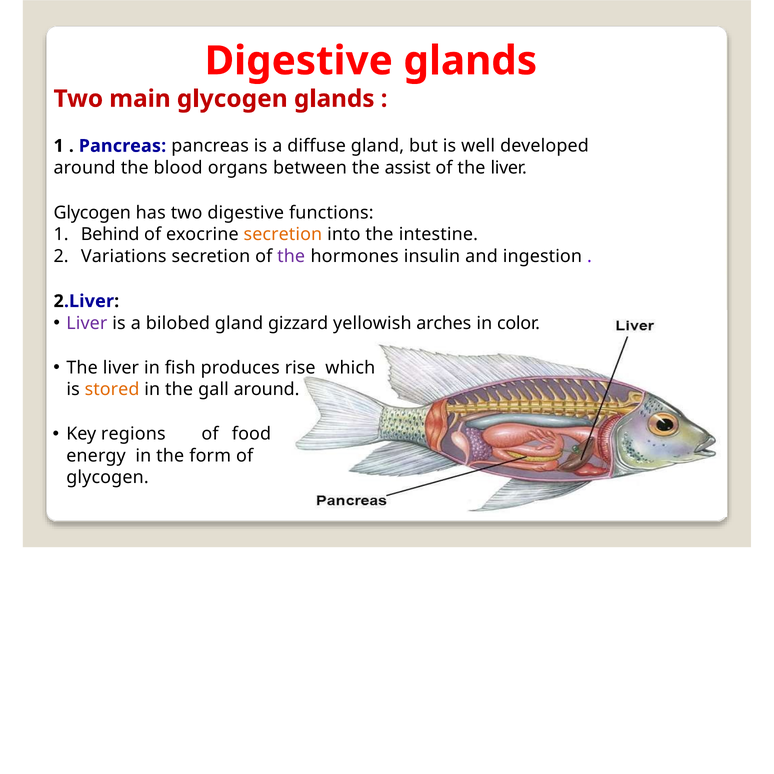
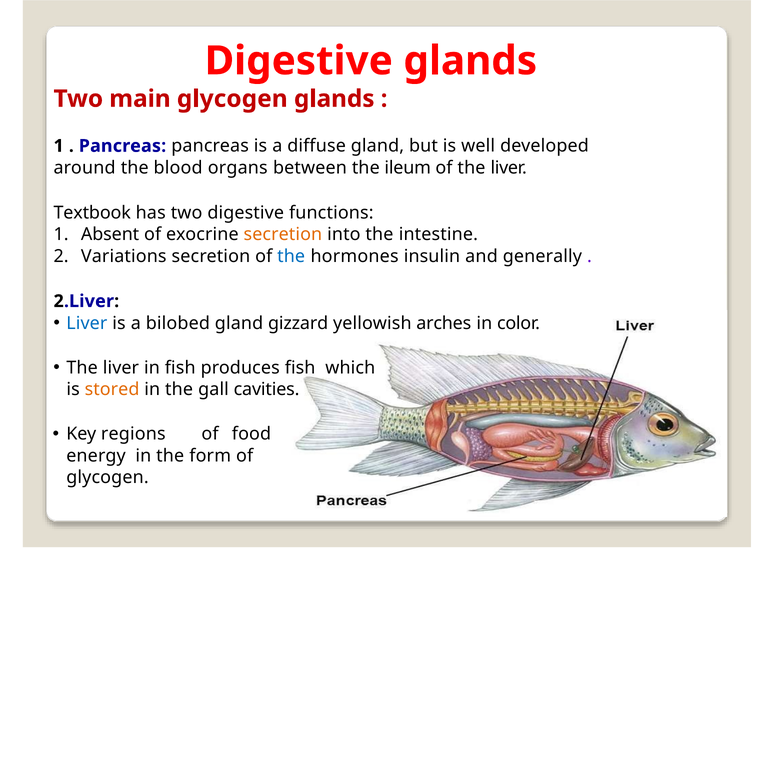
assist: assist -> ileum
Glycogen at (92, 213): Glycogen -> Textbook
Behind: Behind -> Absent
the at (291, 256) colour: purple -> blue
ingestion: ingestion -> generally
Liver at (87, 323) colour: purple -> blue
produces rise: rise -> fish
gall around: around -> cavities
